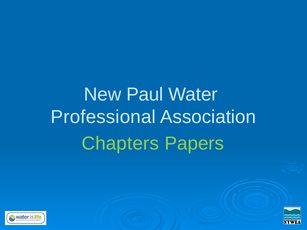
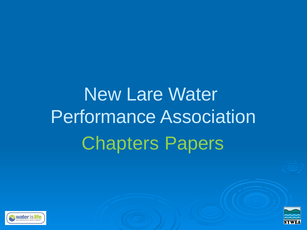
Paul: Paul -> Lare
Professional: Professional -> Performance
